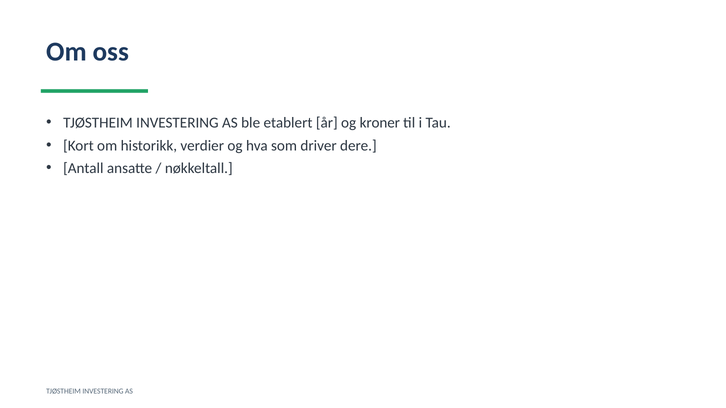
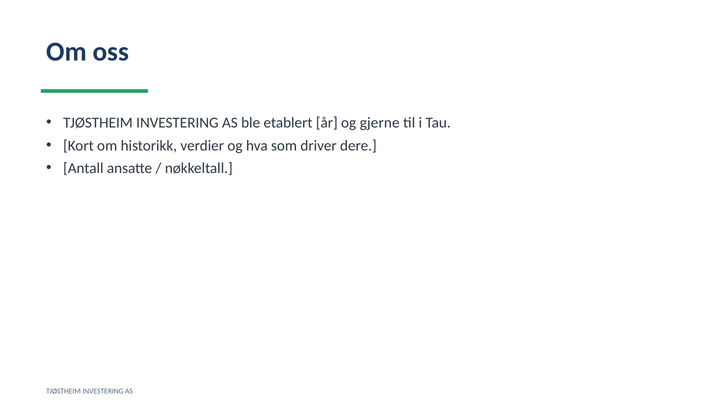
kroner: kroner -> gjerne
